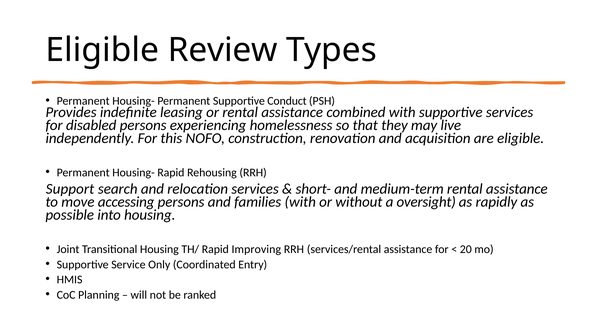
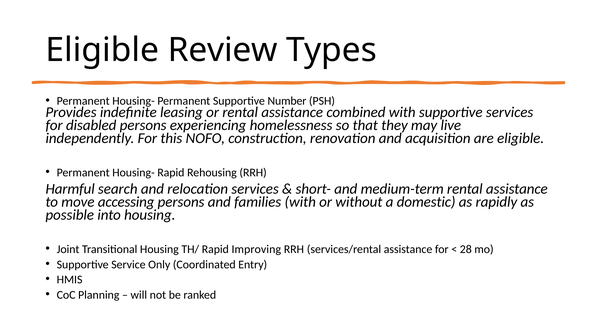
Conduct: Conduct -> Number
Support: Support -> Harmful
oversight: oversight -> domestic
20: 20 -> 28
